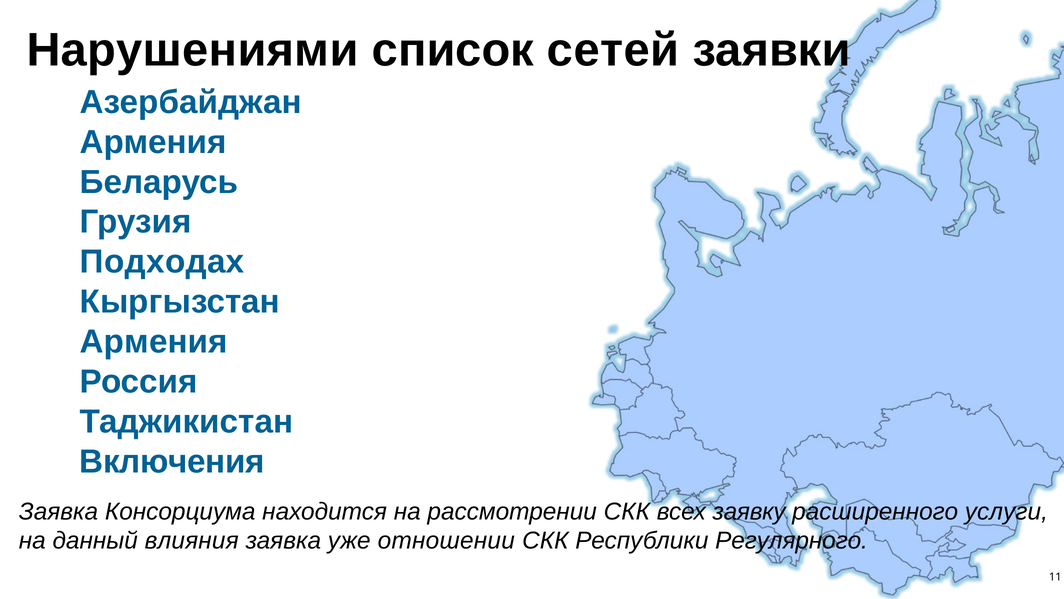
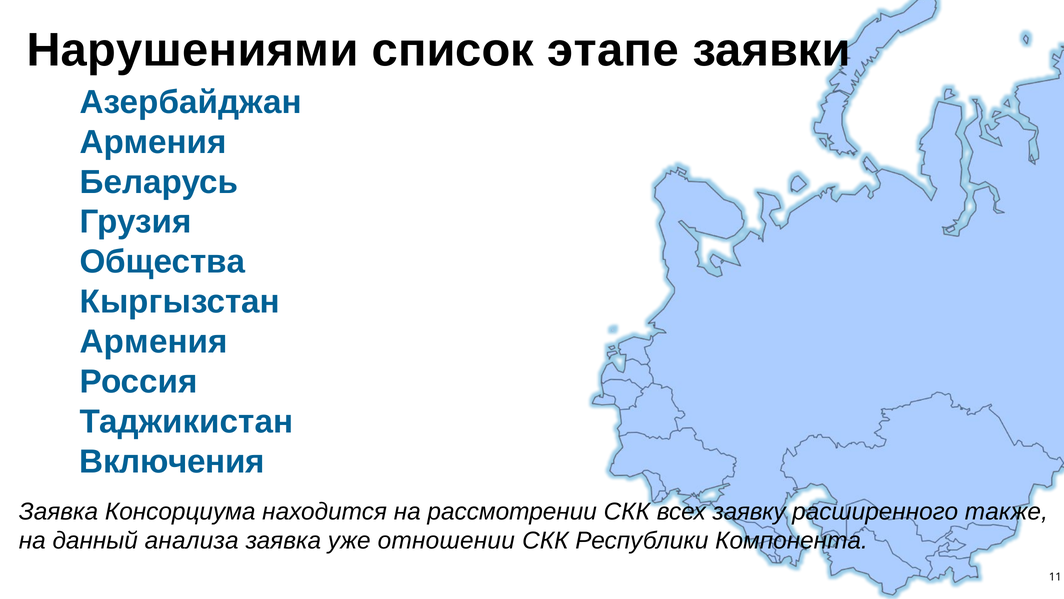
сетей: сетей -> этапе
Подходах: Подходах -> Общества
услуги: услуги -> также
влияния: влияния -> анализа
Регулярного: Регулярного -> Компонента
